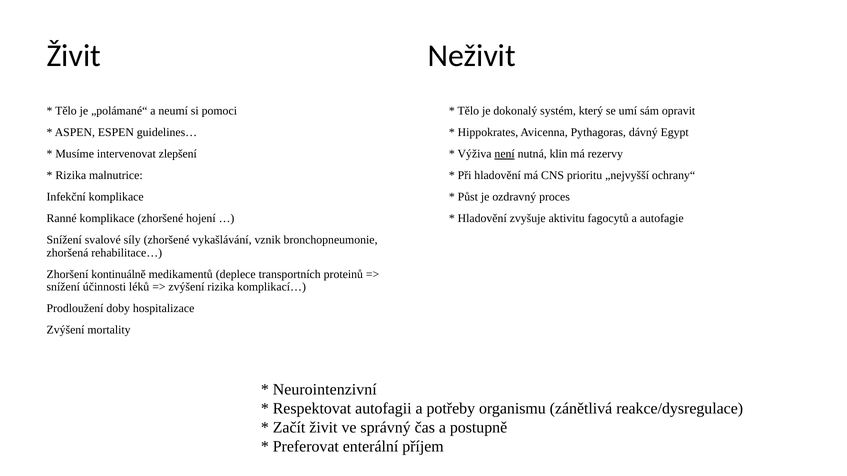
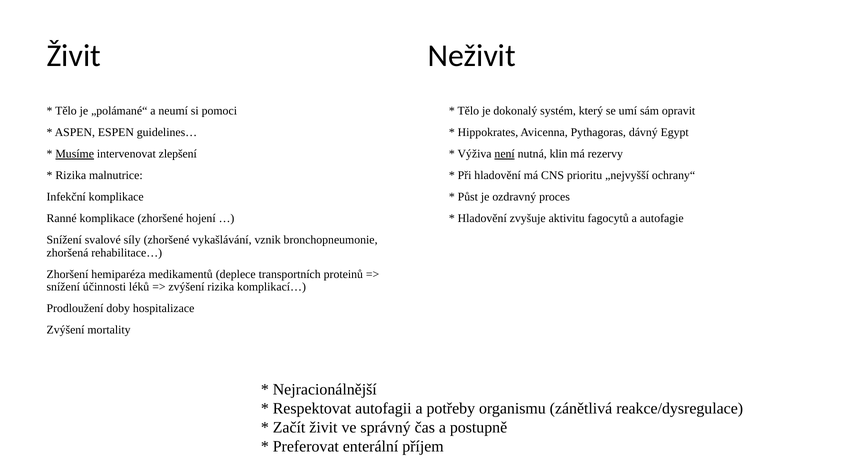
Musíme underline: none -> present
kontinuálně: kontinuálně -> hemiparéza
Neurointenzivní: Neurointenzivní -> Nejracionálnější
